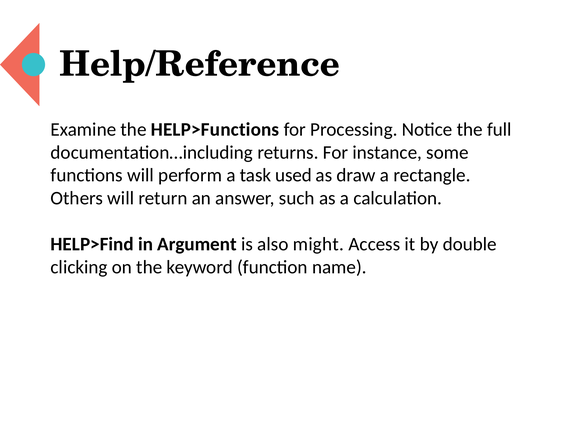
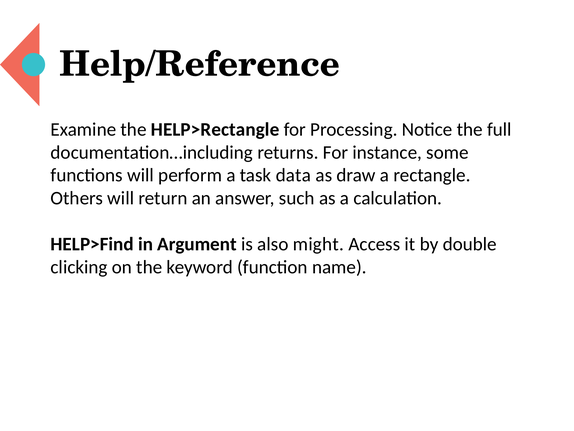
HELP>Functions: HELP>Functions -> HELP>Rectangle
used: used -> data
